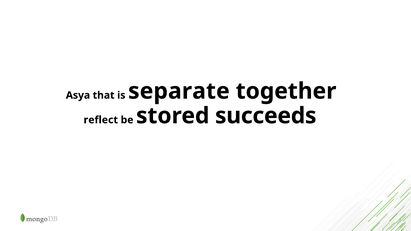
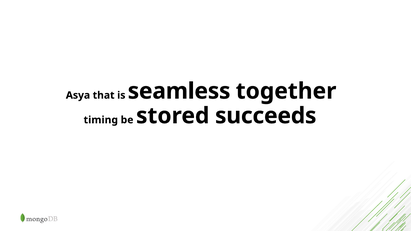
separate: separate -> seamless
reflect: reflect -> timing
